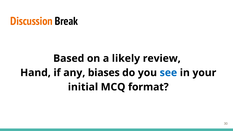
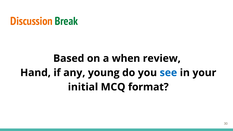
Break colour: black -> green
likely: likely -> when
biases: biases -> young
